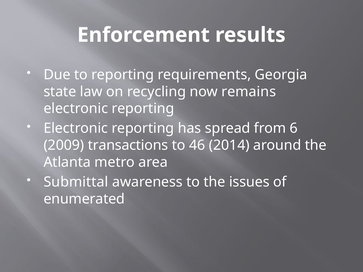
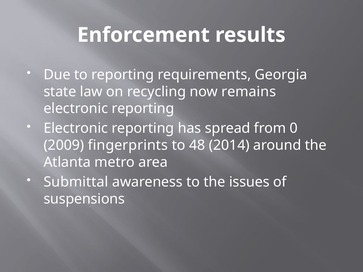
6: 6 -> 0
transactions: transactions -> fingerprints
46: 46 -> 48
enumerated: enumerated -> suspensions
